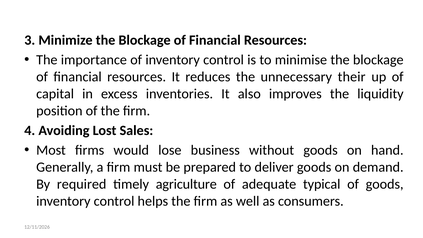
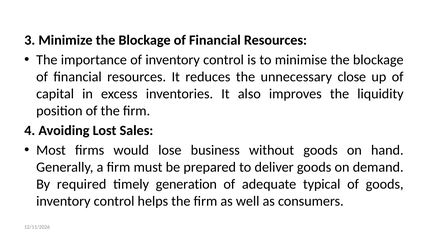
their: their -> close
agriculture: agriculture -> generation
